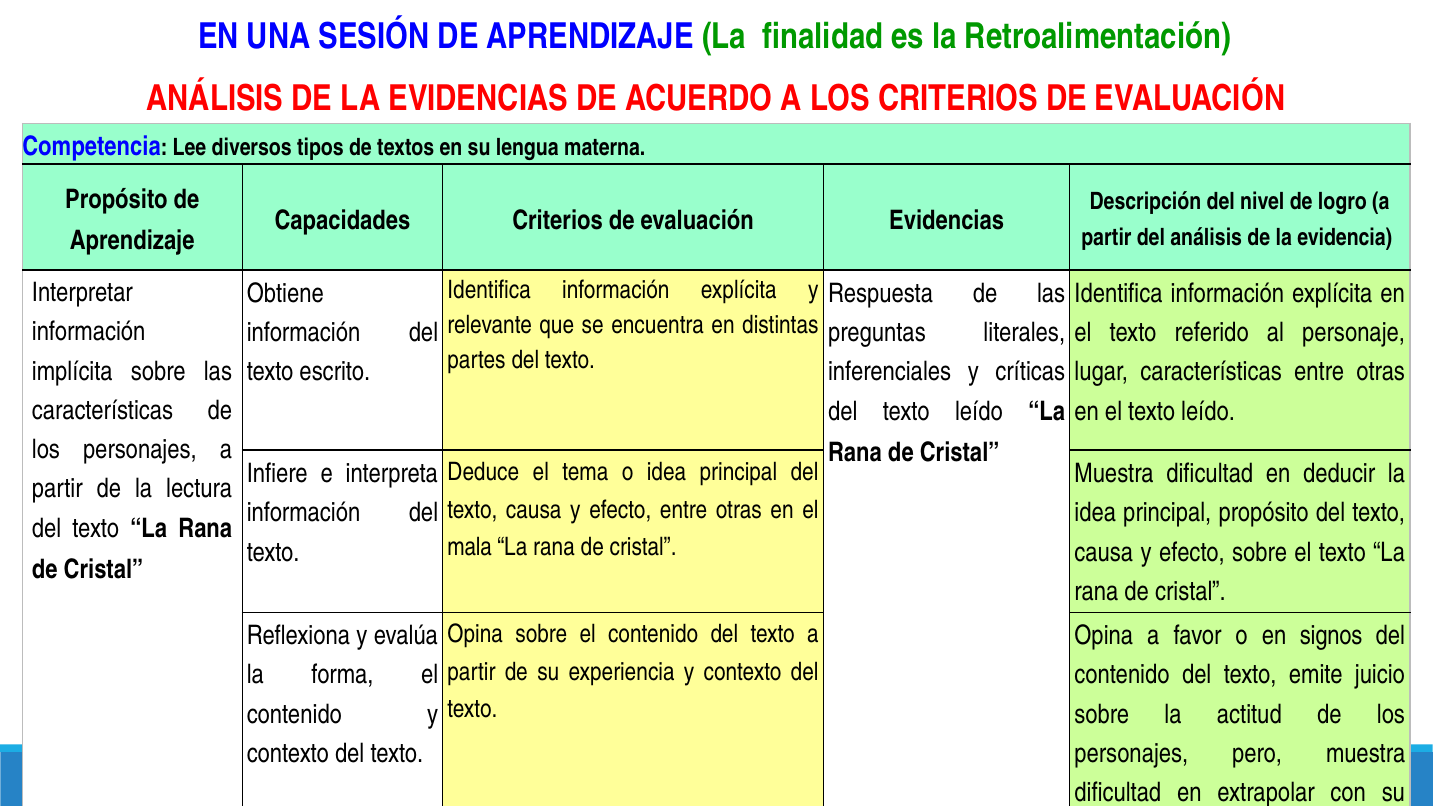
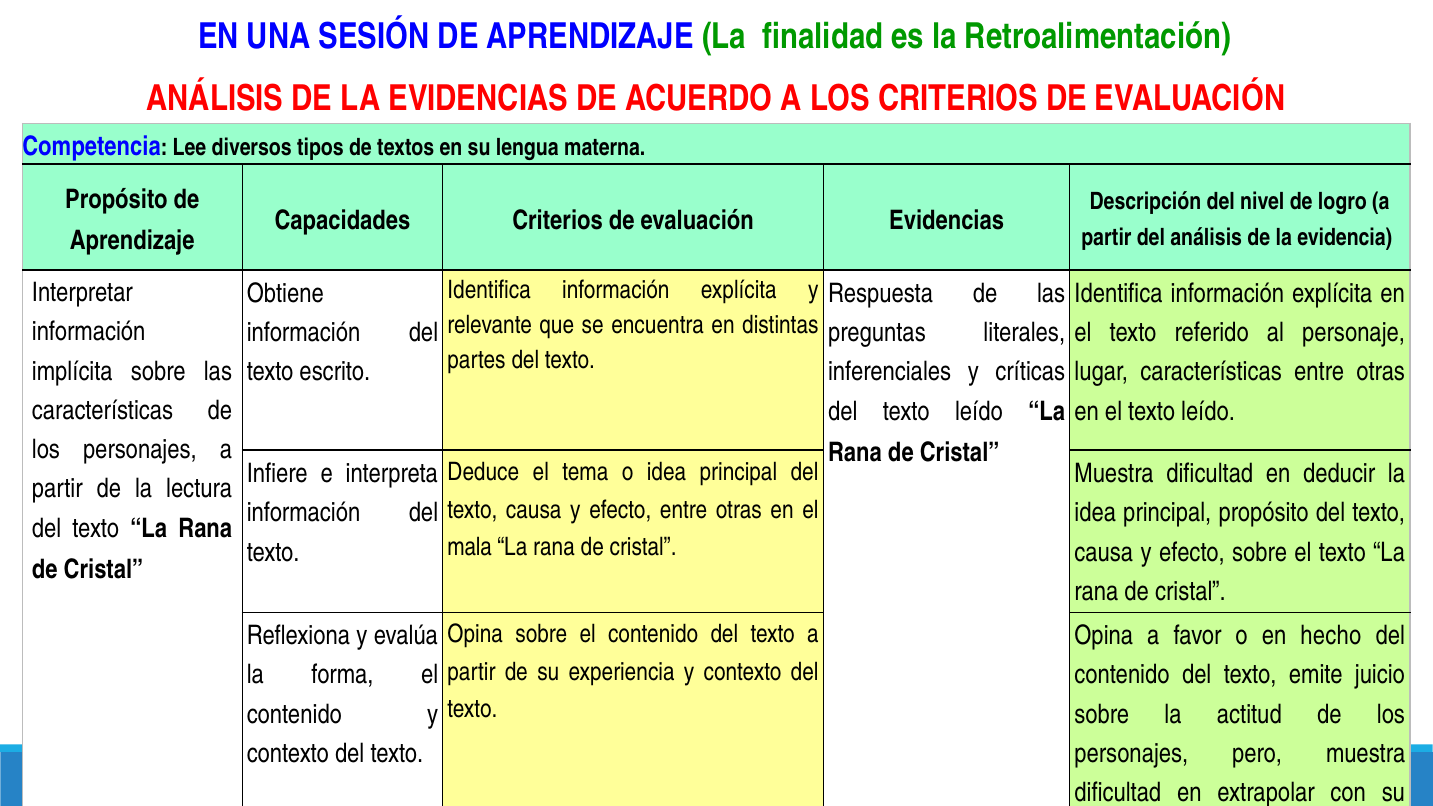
signos: signos -> hecho
